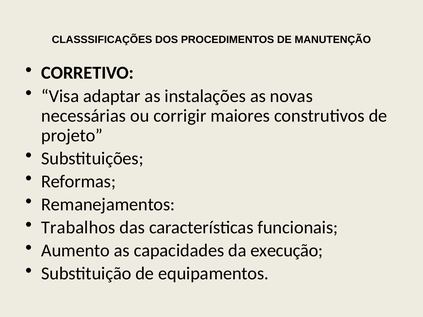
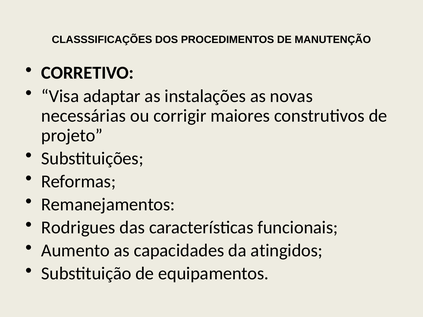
Trabalhos: Trabalhos -> Rodrigues
execução: execução -> atingidos
